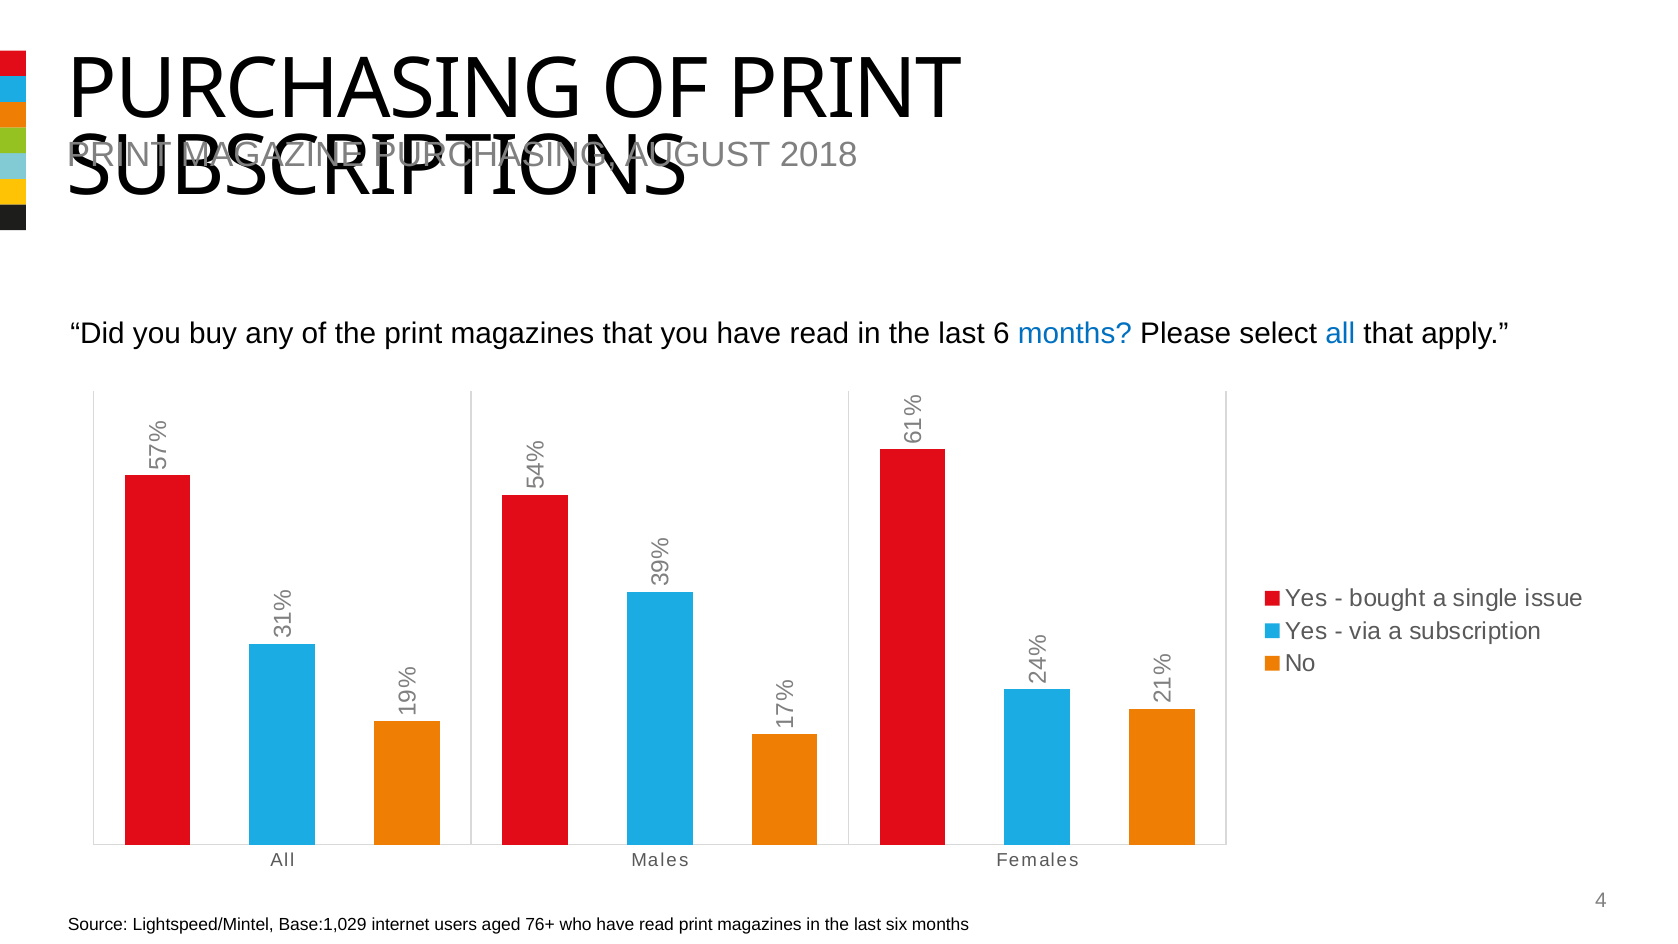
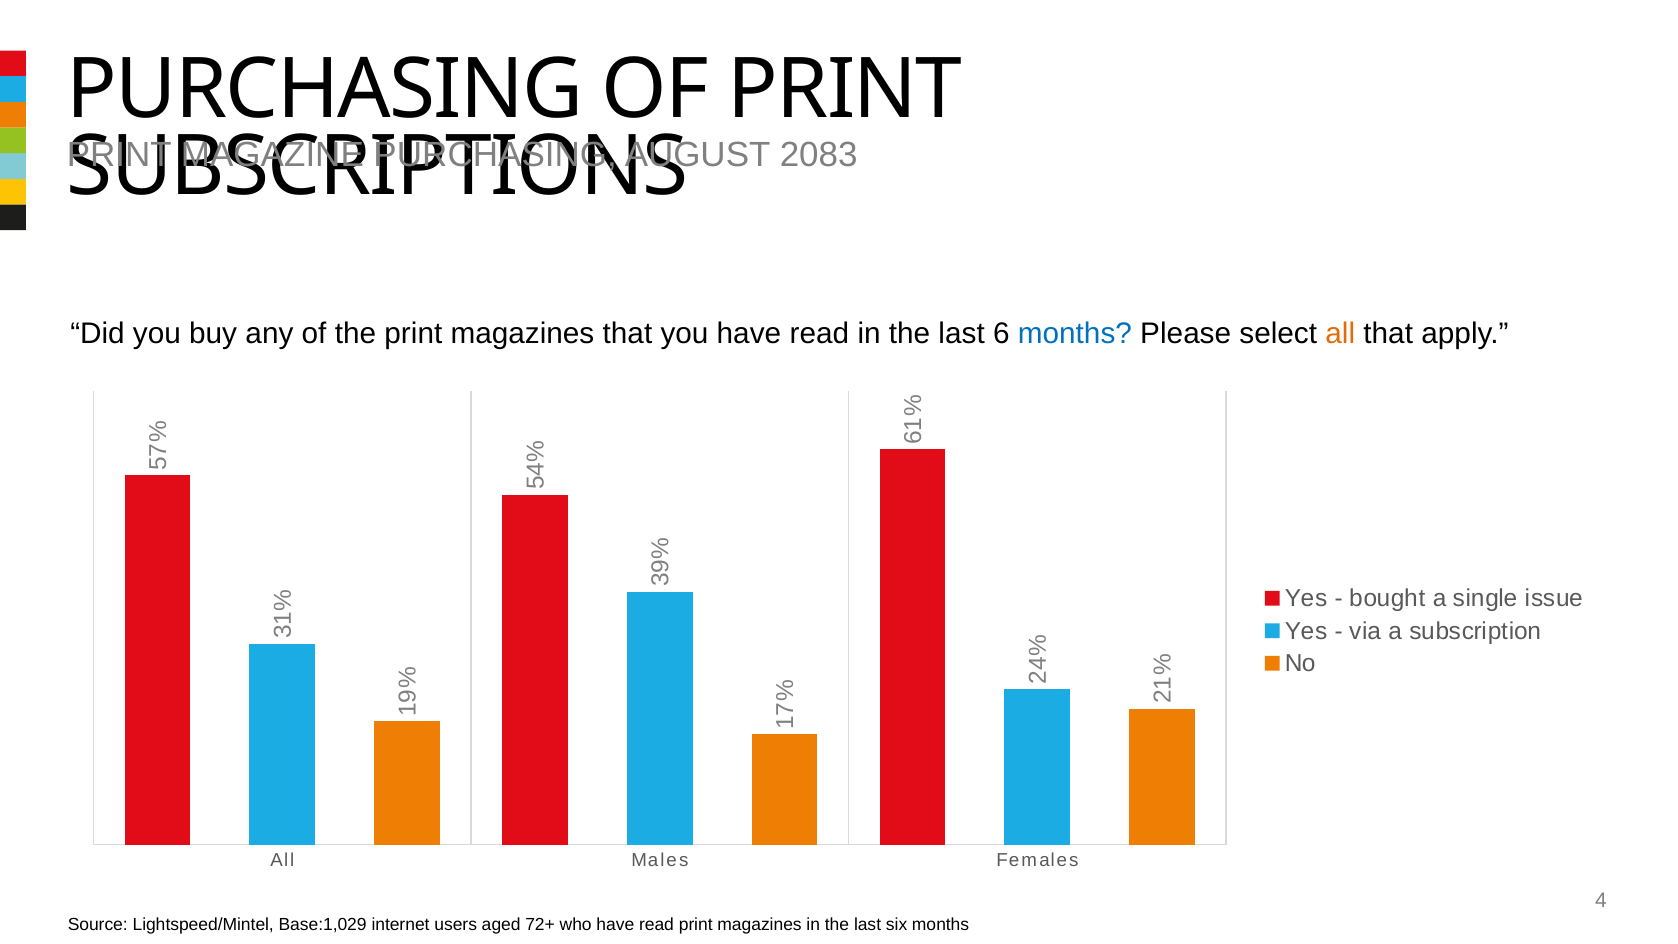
2018: 2018 -> 2083
all at (1340, 333) colour: blue -> orange
76+: 76+ -> 72+
